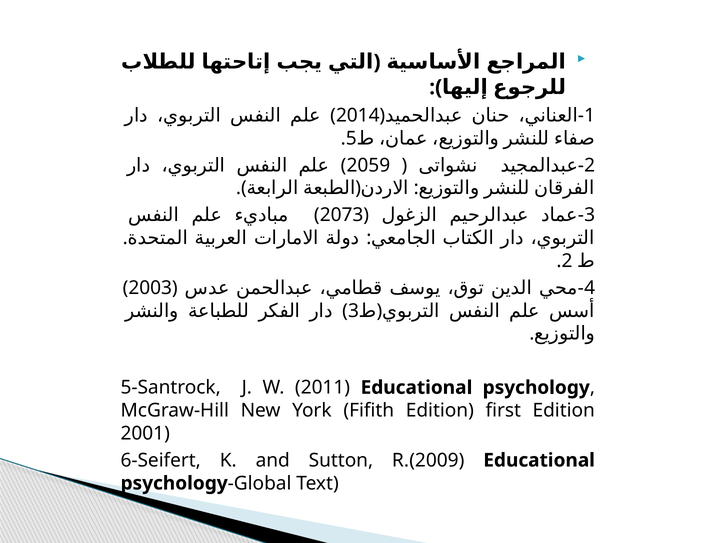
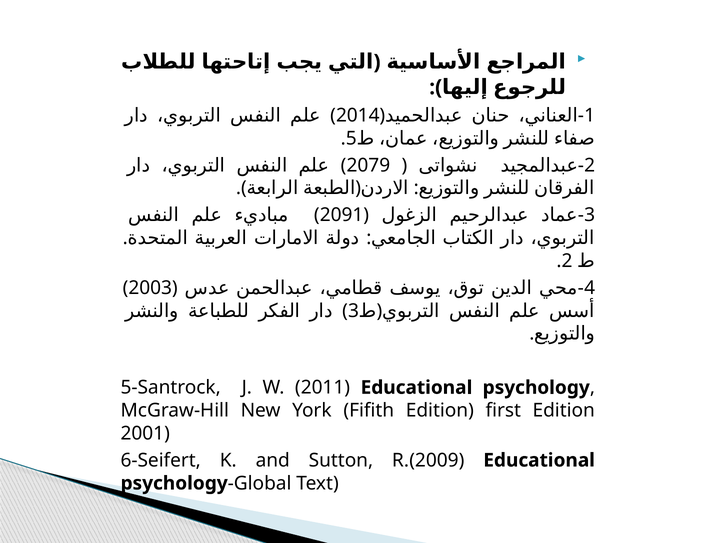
2059: 2059 -> 2079
2073: 2073 -> 2091
